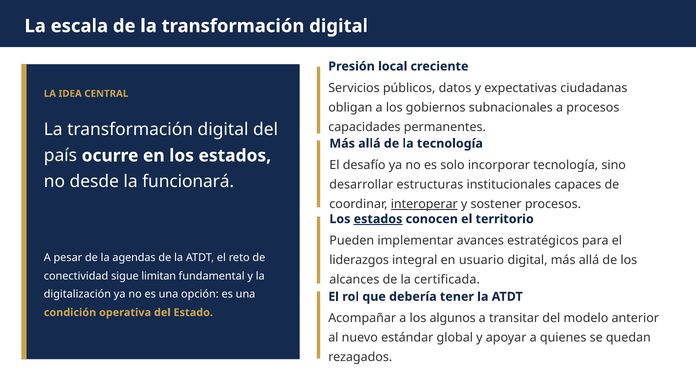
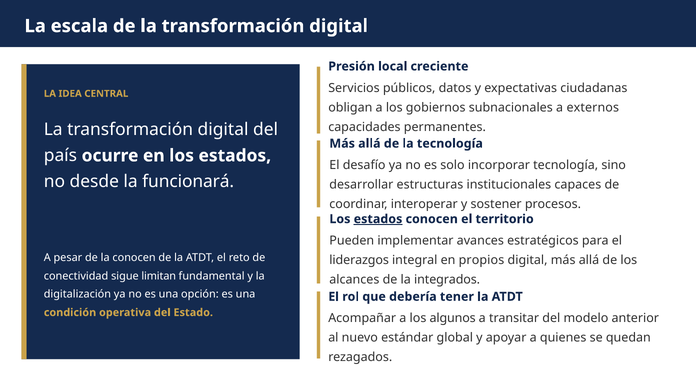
a procesos: procesos -> externos
interoperar underline: present -> none
la agendas: agendas -> conocen
usuario: usuario -> propios
certificada: certificada -> integrados
